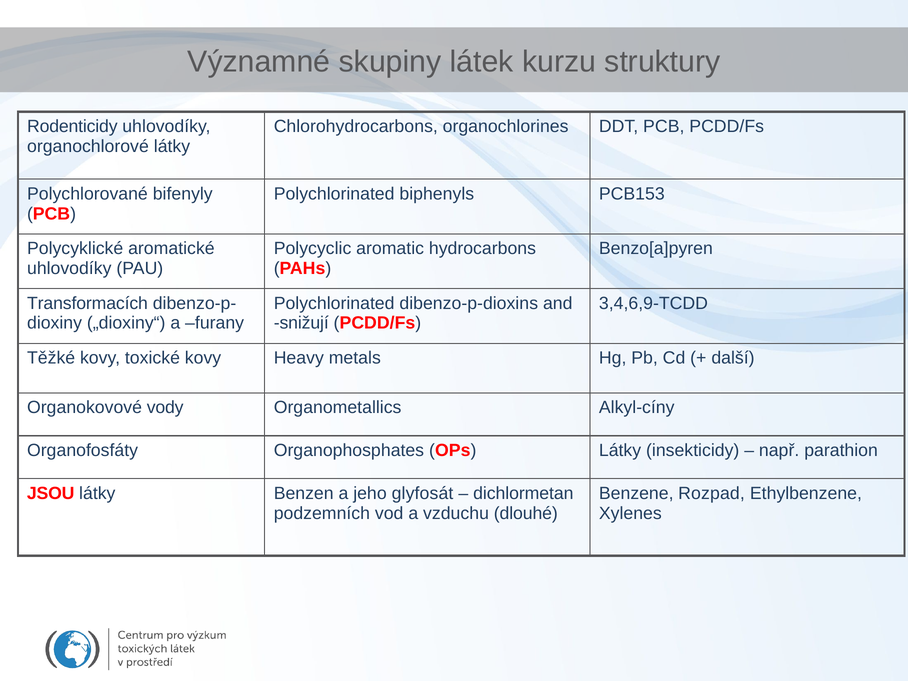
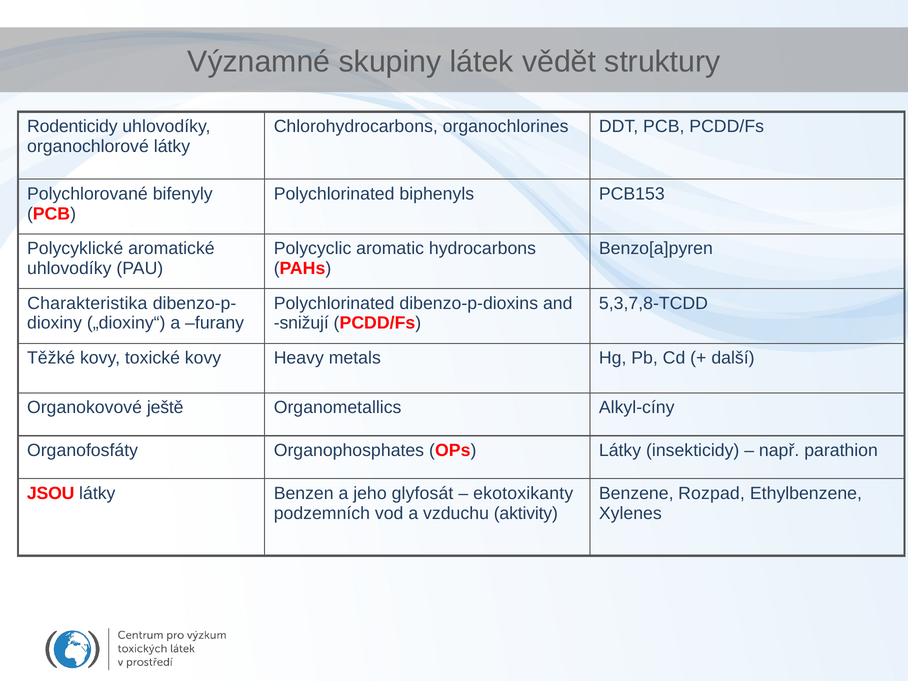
kurzu: kurzu -> vědět
Transformacích: Transformacích -> Charakteristika
3,4,6,9-TCDD: 3,4,6,9-TCDD -> 5,3,7,8-TCDD
vody: vody -> ještě
dichlormetan: dichlormetan -> ekotoxikanty
dlouhé: dlouhé -> aktivity
